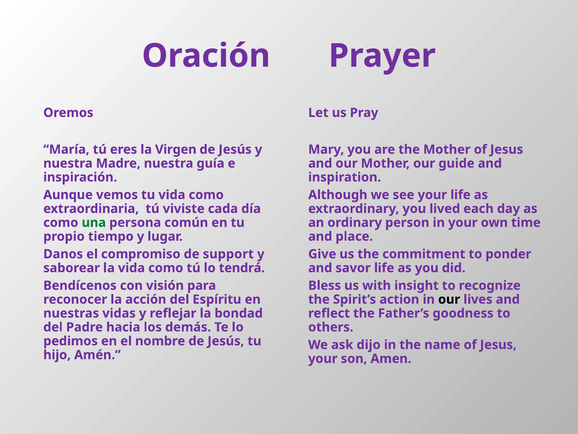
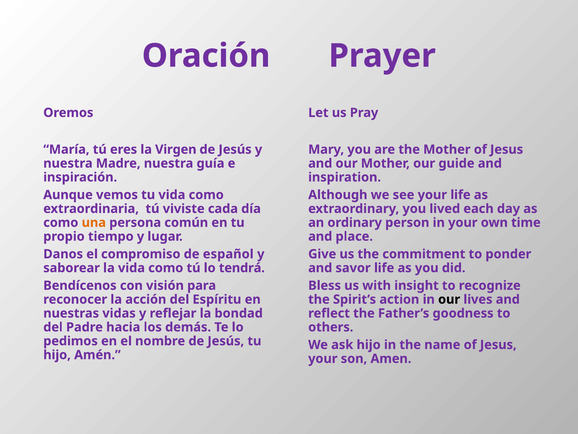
una colour: green -> orange
support: support -> español
ask dijo: dijo -> hijo
